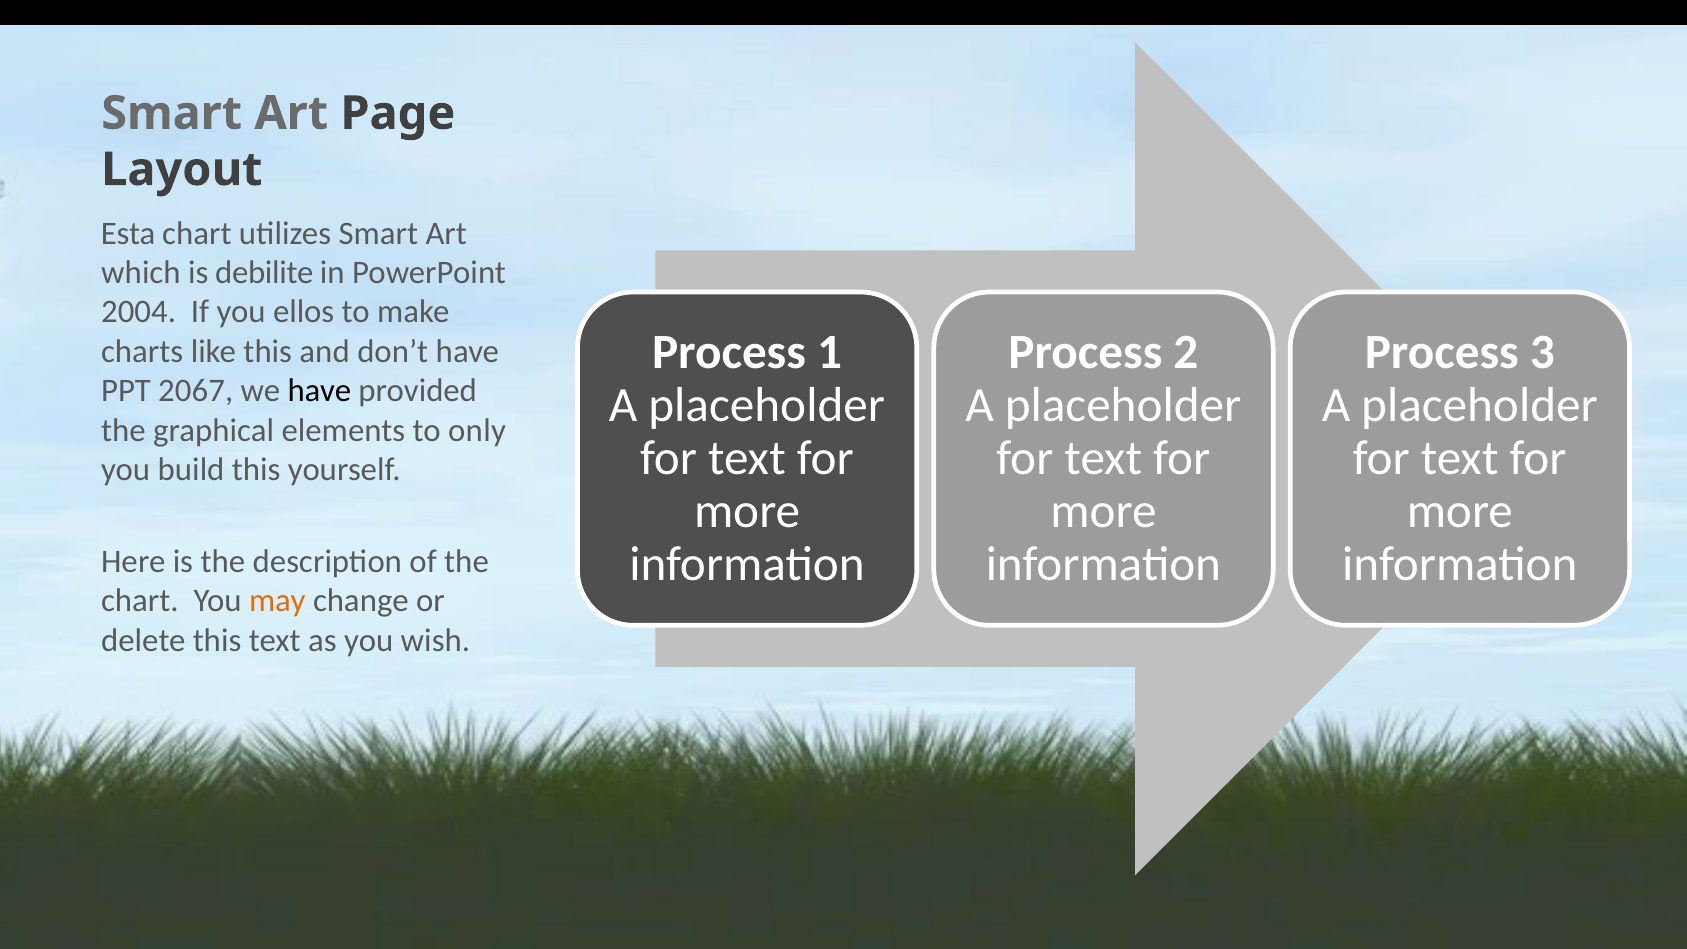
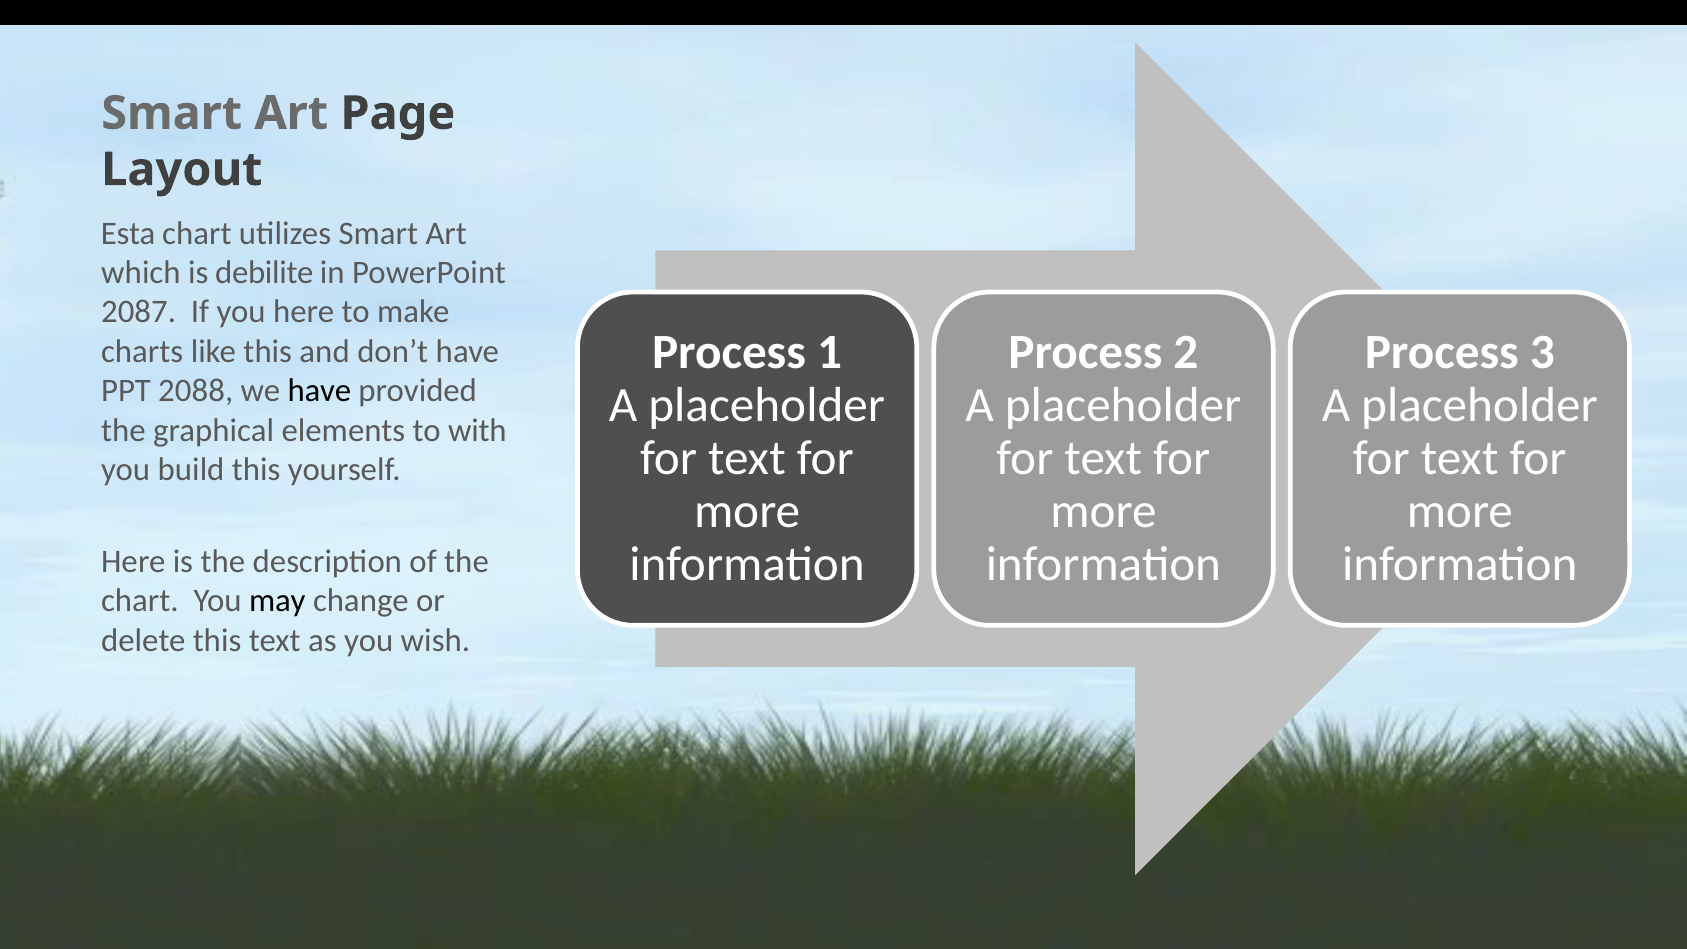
2004: 2004 -> 2087
you ellos: ellos -> here
2067: 2067 -> 2088
only: only -> with
may colour: orange -> black
